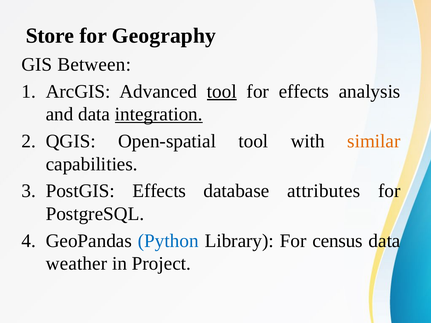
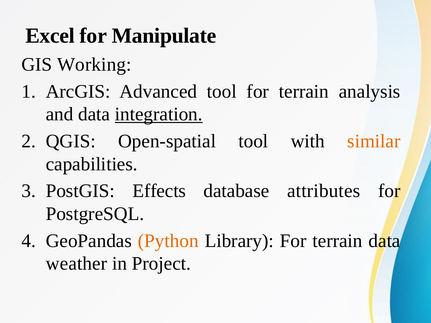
Store: Store -> Excel
Geography: Geography -> Manipulate
Between: Between -> Working
tool at (222, 91) underline: present -> none
effects at (304, 91): effects -> terrain
Python colour: blue -> orange
Library For census: census -> terrain
